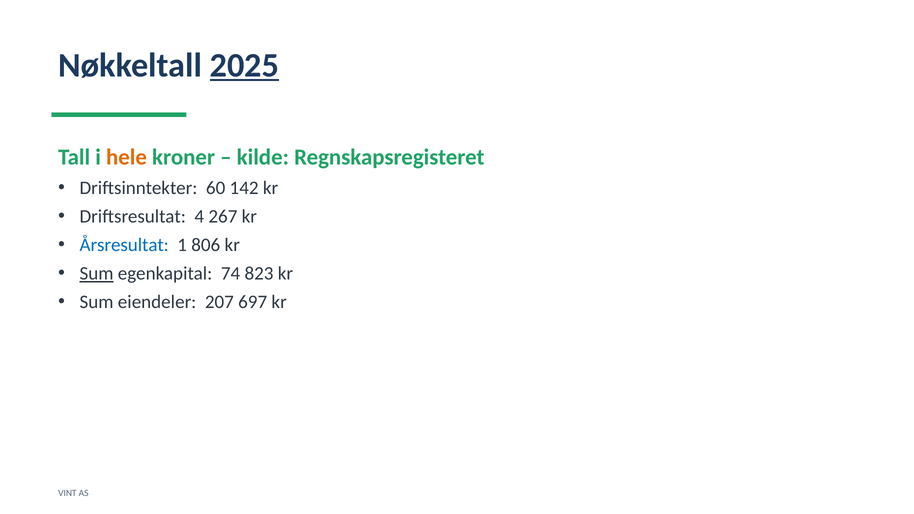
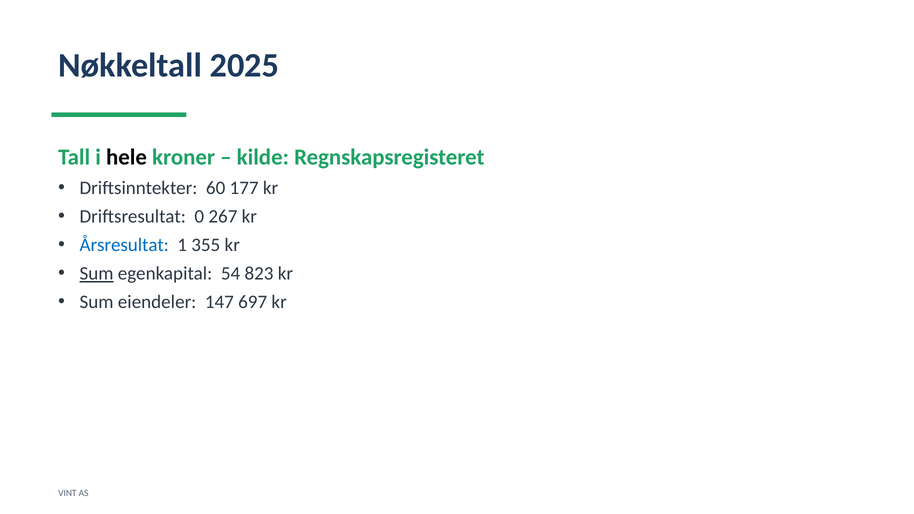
2025 underline: present -> none
hele colour: orange -> black
142: 142 -> 177
4: 4 -> 0
806: 806 -> 355
74: 74 -> 54
207: 207 -> 147
